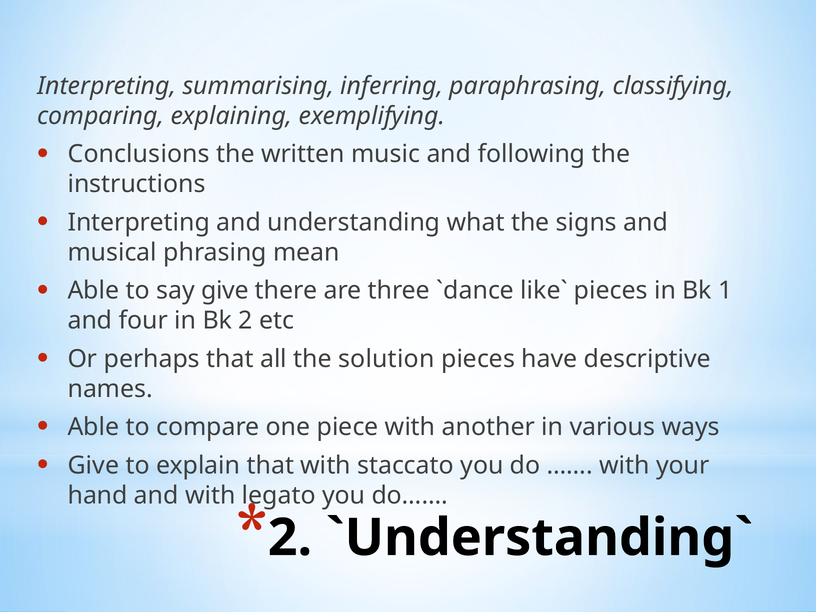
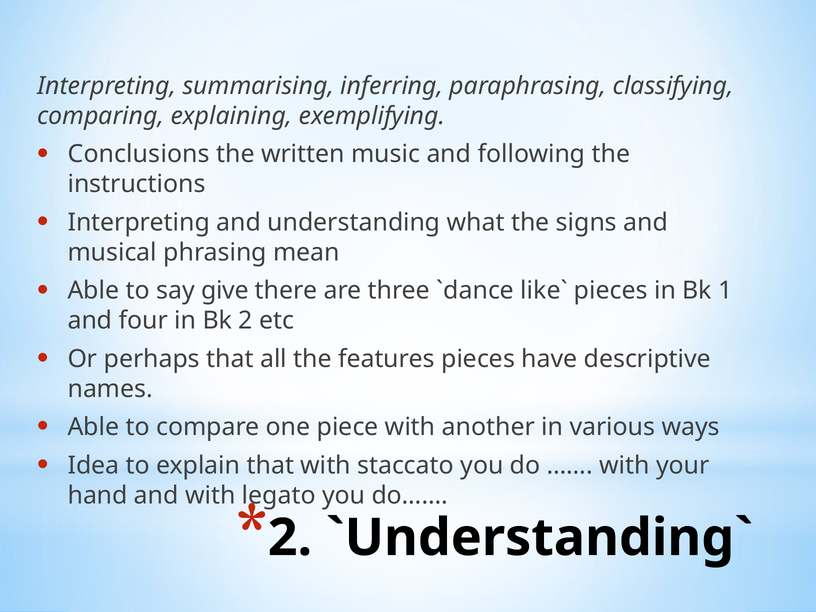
solution: solution -> features
Give at (93, 465): Give -> Idea
